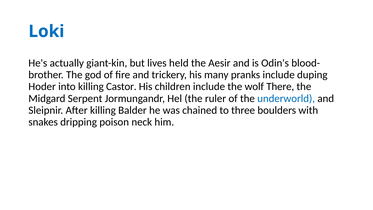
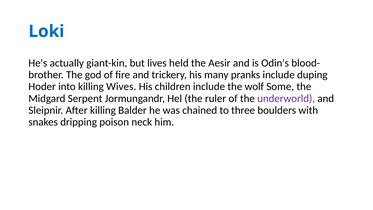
Castor: Castor -> Wives
There: There -> Some
underworld colour: blue -> purple
